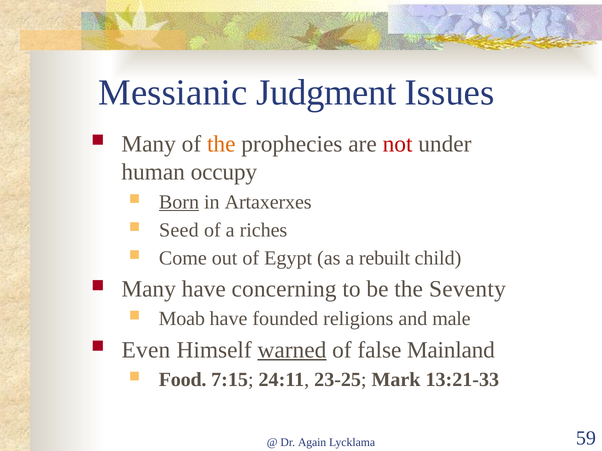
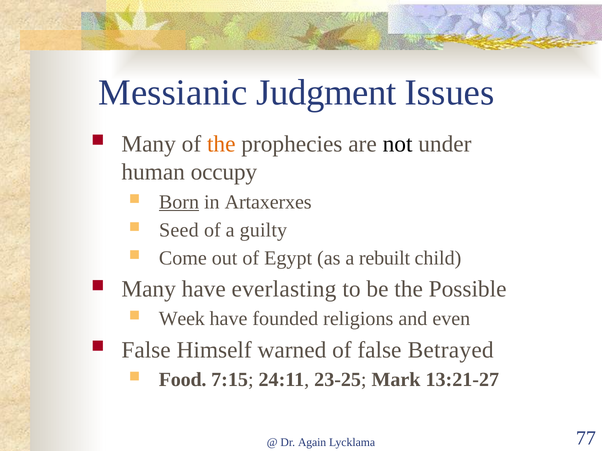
not colour: red -> black
riches: riches -> guilty
concerning: concerning -> everlasting
Seventy: Seventy -> Possible
Moab: Moab -> Week
male: male -> even
Even at (146, 350): Even -> False
warned underline: present -> none
Mainland: Mainland -> Betrayed
13:21-33: 13:21-33 -> 13:21-27
59: 59 -> 77
